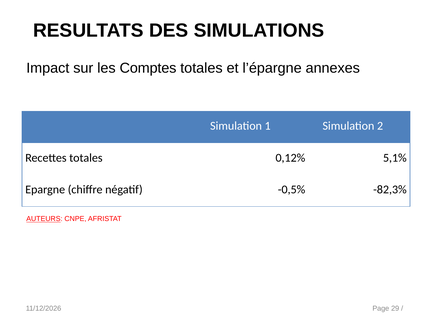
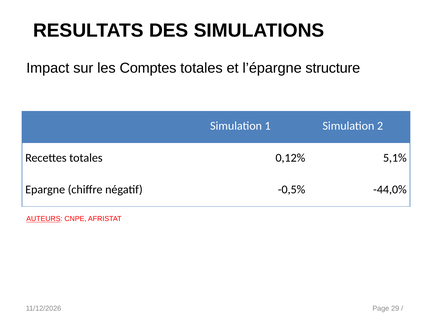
annexes: annexes -> structure
-82,3%: -82,3% -> -44,0%
